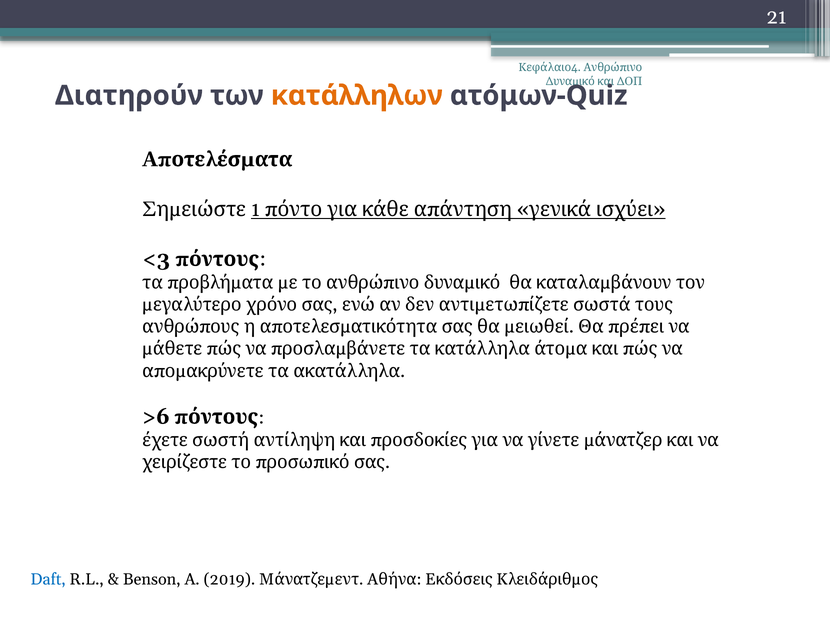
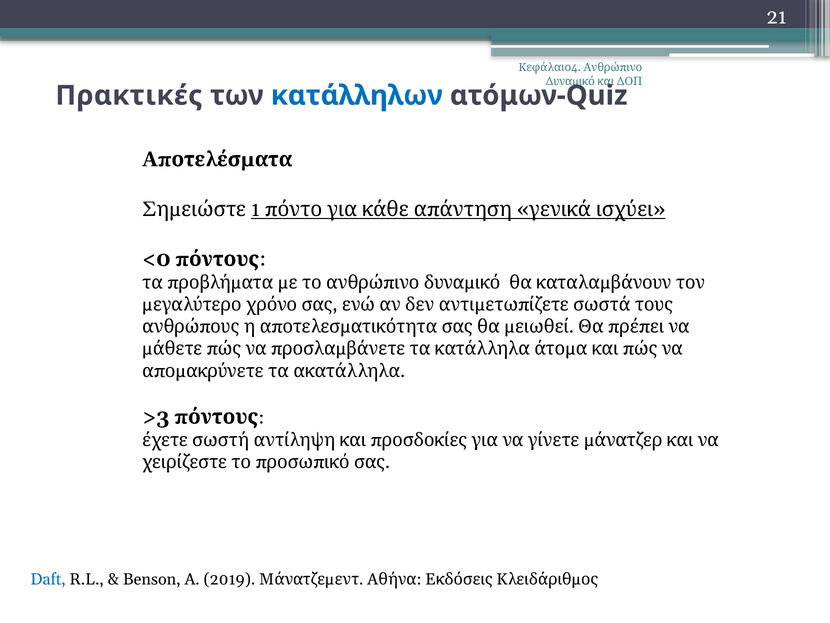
Διατηρούν: Διατηρούν -> Πρακτικές
κατάλληλων colour: orange -> blue
<3: <3 -> <0
>6: >6 -> >3
